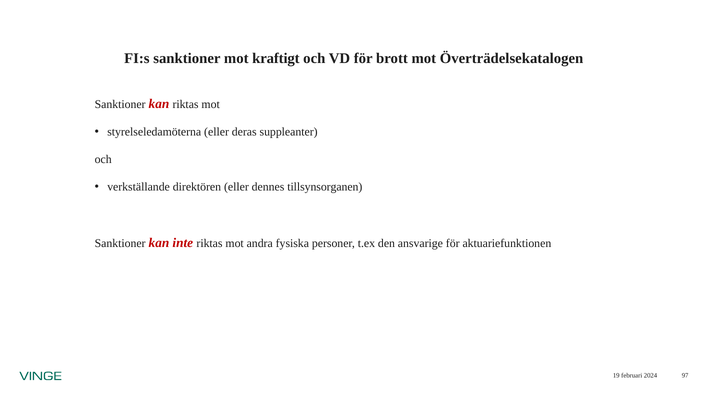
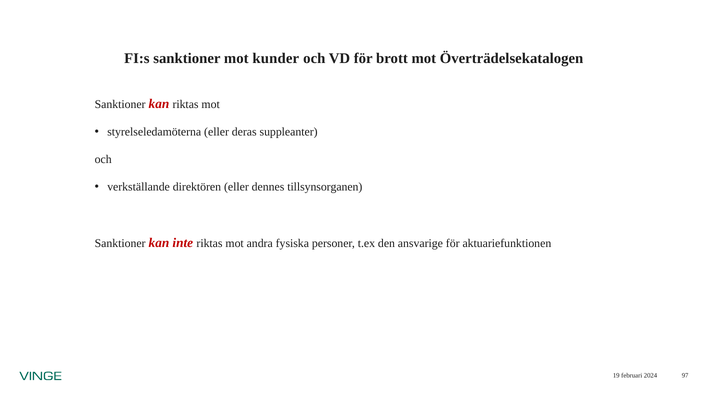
kraftigt: kraftigt -> kunder
